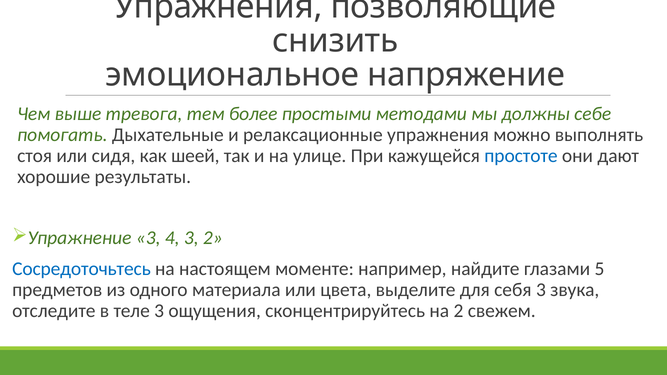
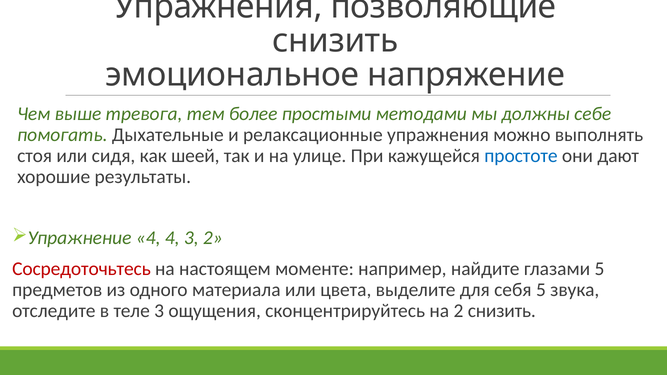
Упражнение 3: 3 -> 4
Сосредоточьтесь colour: blue -> red
себя 3: 3 -> 5
2 свежем: свежем -> снизить
